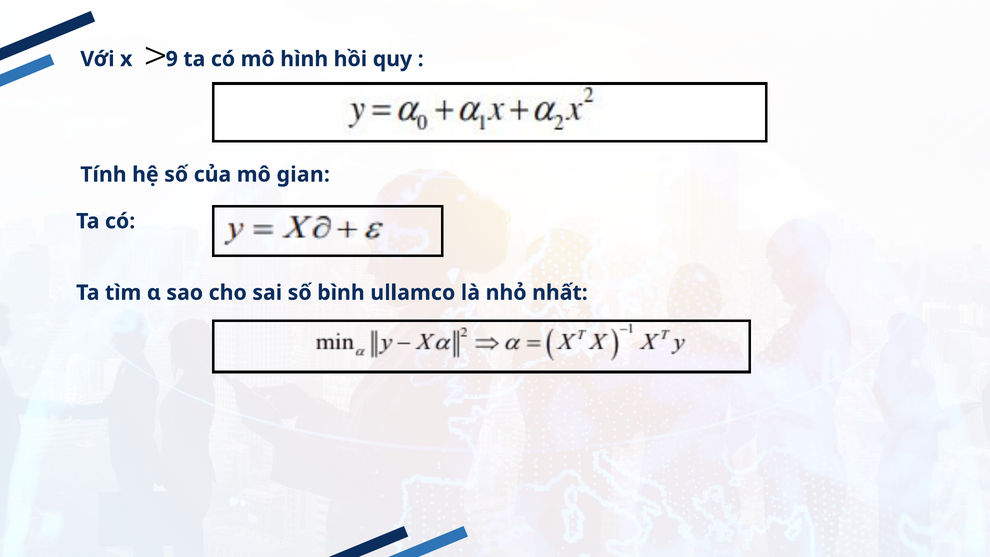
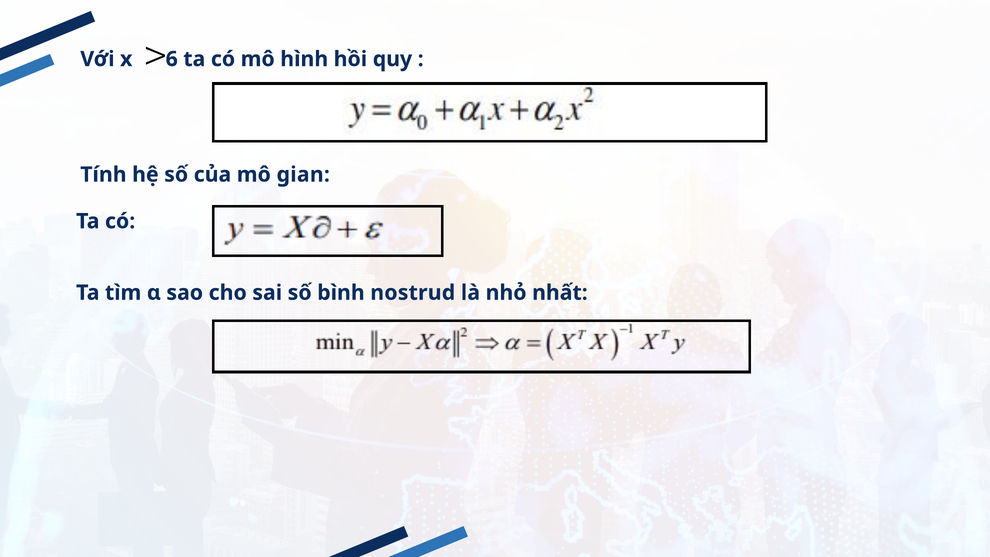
9: 9 -> 6
ullamco: ullamco -> nostrud
